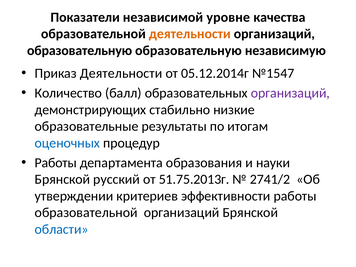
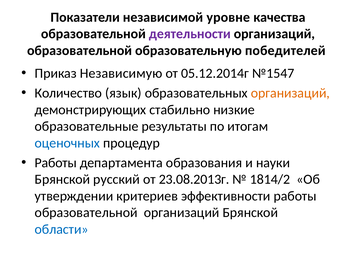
деятельности at (190, 34) colour: orange -> purple
образовательную at (80, 51): образовательную -> образовательной
независимую: независимую -> победителей
Приказ Деятельности: Деятельности -> Независимую
балл: балл -> язык
организаций at (290, 93) colour: purple -> orange
51.75.2013г: 51.75.2013г -> 23.08.2013г
2741/2: 2741/2 -> 1814/2
